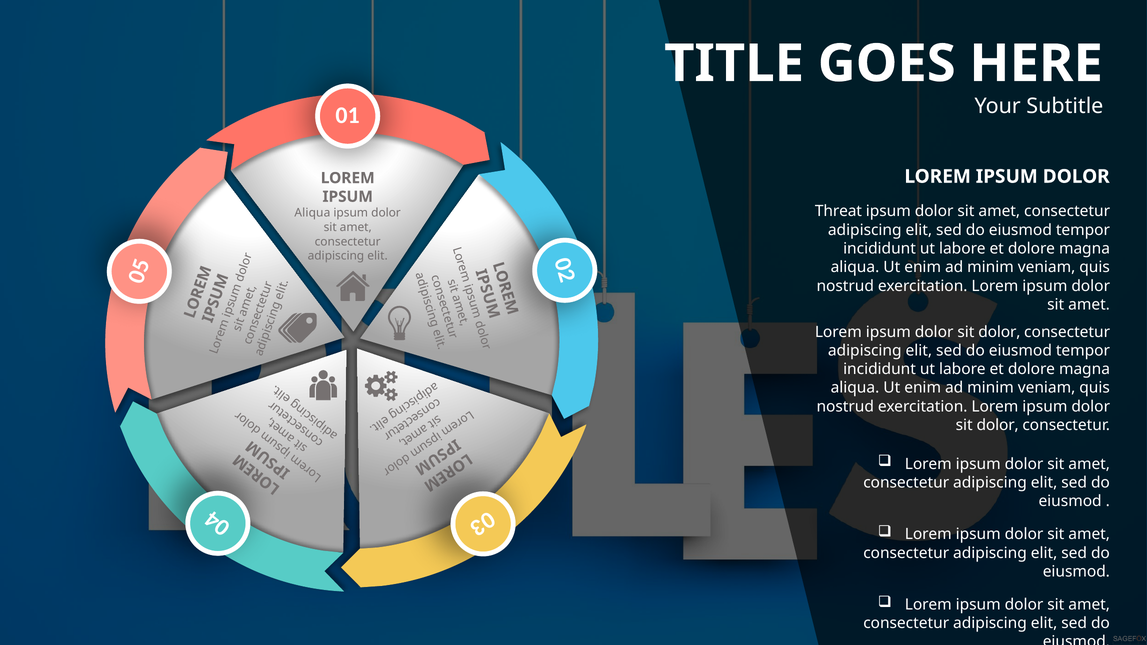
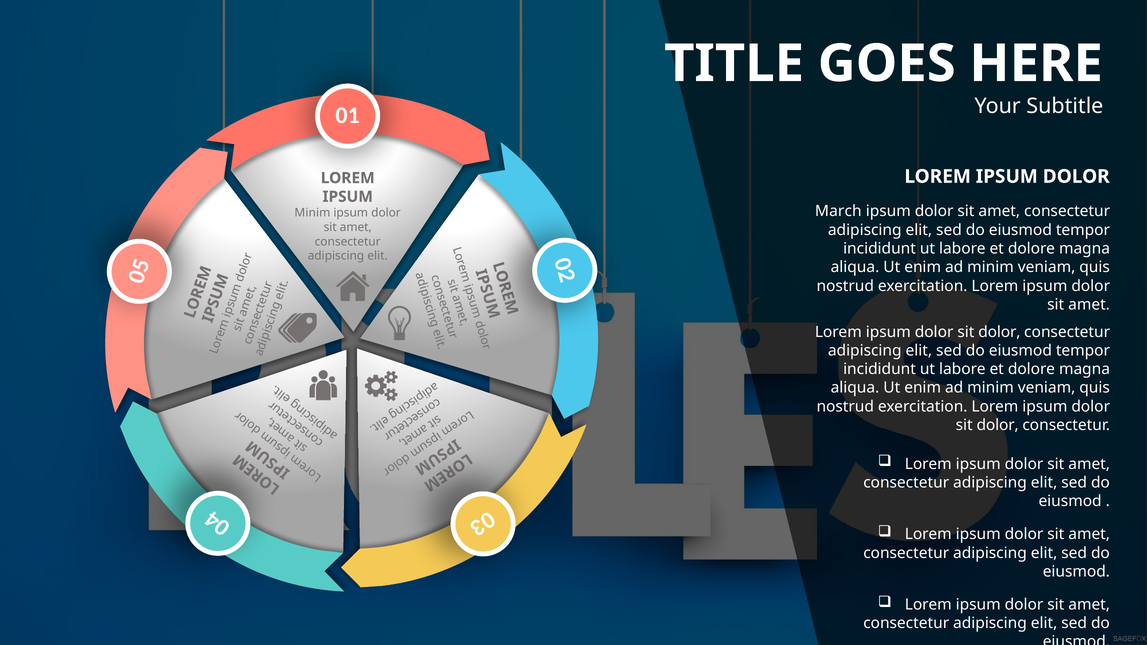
Threat: Threat -> March
Aliqua at (312, 213): Aliqua -> Minim
